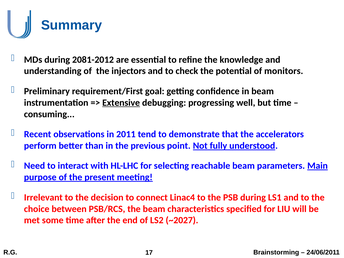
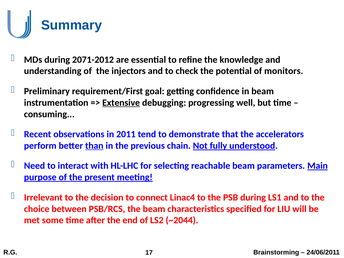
2081-2012: 2081-2012 -> 2071-2012
than underline: none -> present
point: point -> chain
~2027: ~2027 -> ~2044
